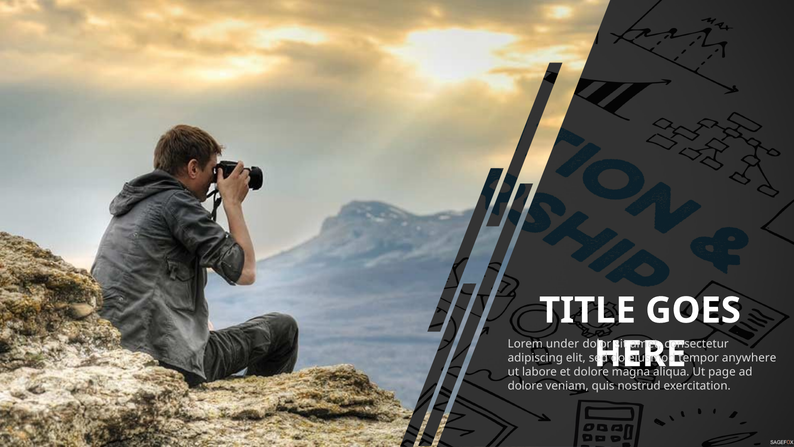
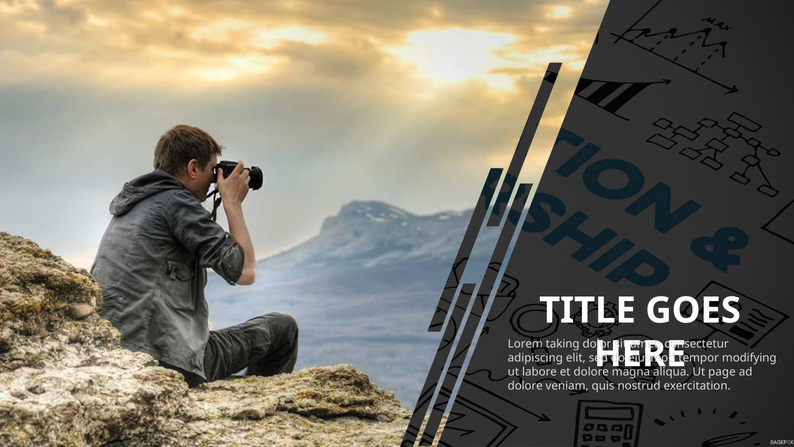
under: under -> taking
anywhere: anywhere -> modifying
